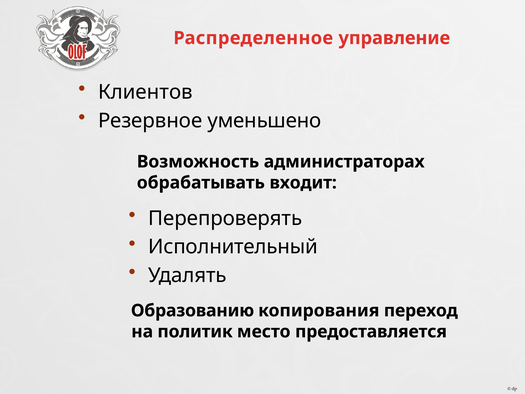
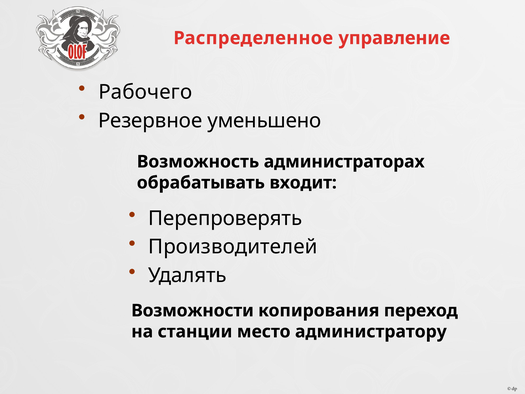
Клиентов: Клиентов -> Рабочего
Исполнительный: Исполнительный -> Производителей
Образованию: Образованию -> Возможности
политик: политик -> станции
предоставляется: предоставляется -> администратору
